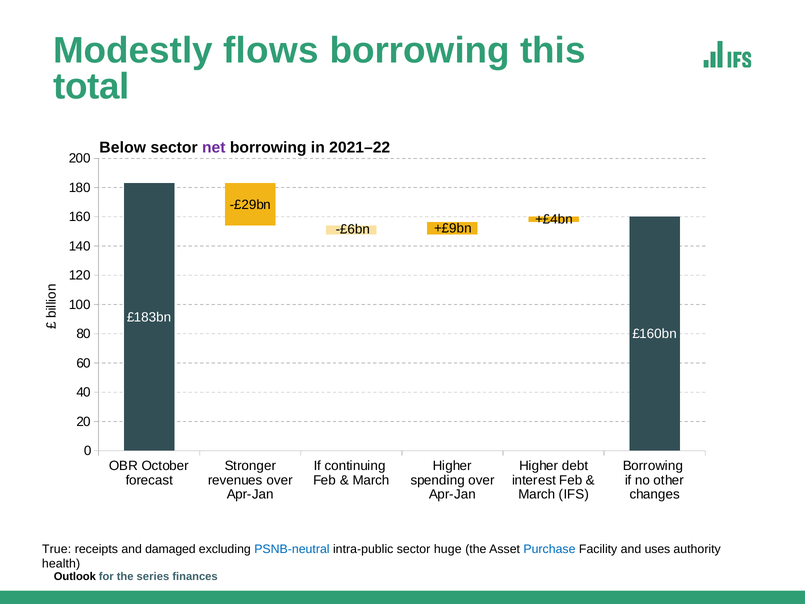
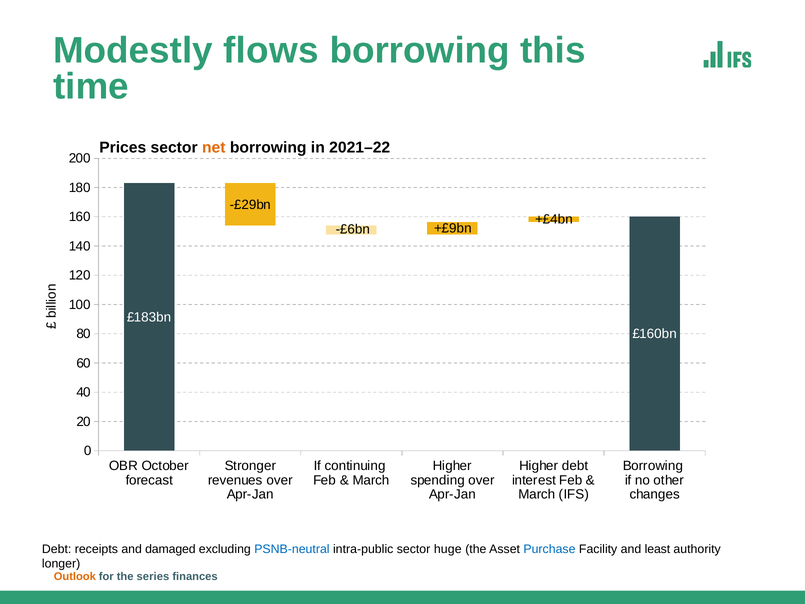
total: total -> time
Below: Below -> Prices
net colour: purple -> orange
True at (57, 549): True -> Debt
uses: uses -> least
health: health -> longer
Outlook colour: black -> orange
